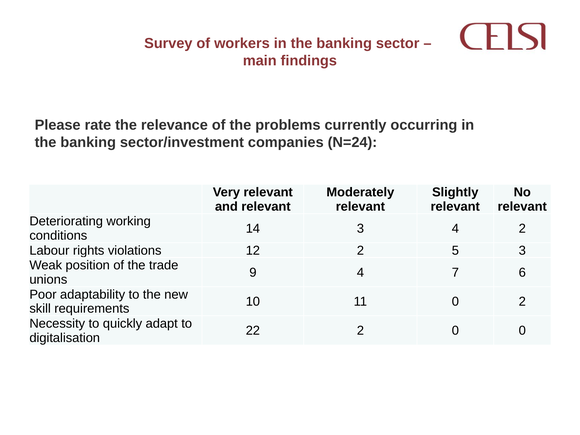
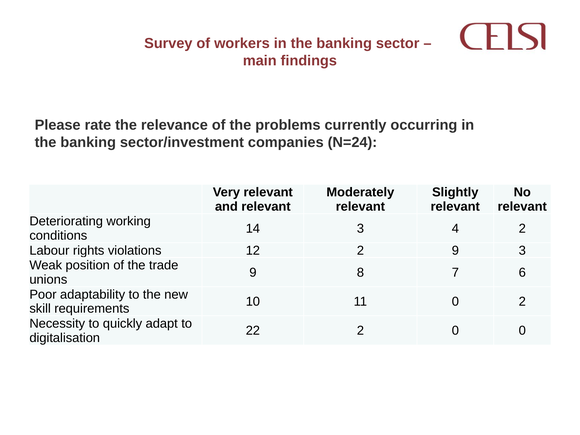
2 5: 5 -> 9
9 4: 4 -> 8
